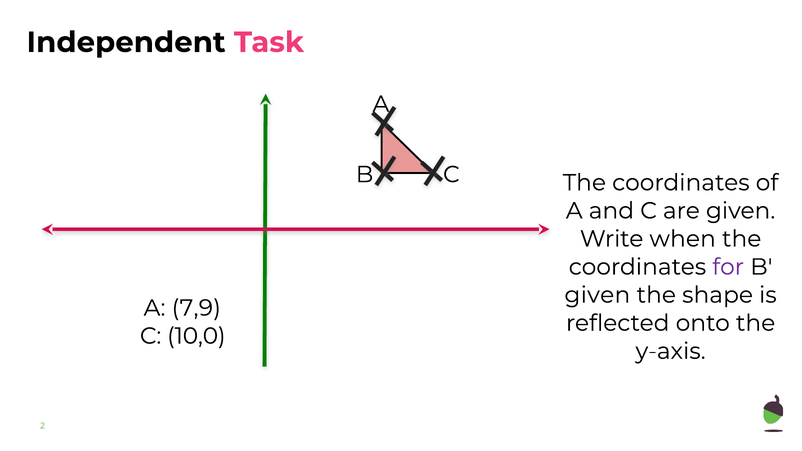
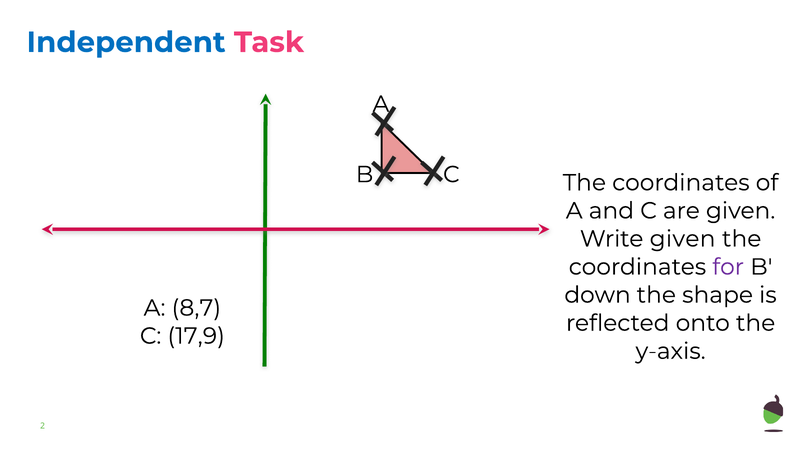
Independent colour: black -> blue
Write when: when -> given
given at (597, 295): given -> down
7,9: 7,9 -> 8,7
10,0: 10,0 -> 17,9
